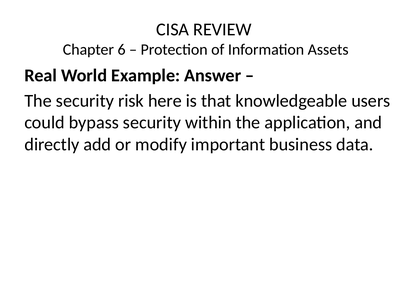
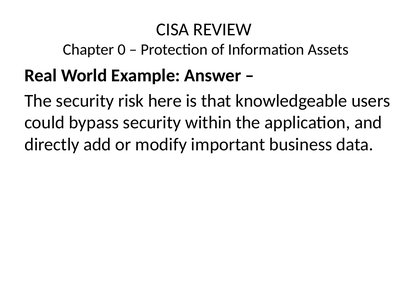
6: 6 -> 0
